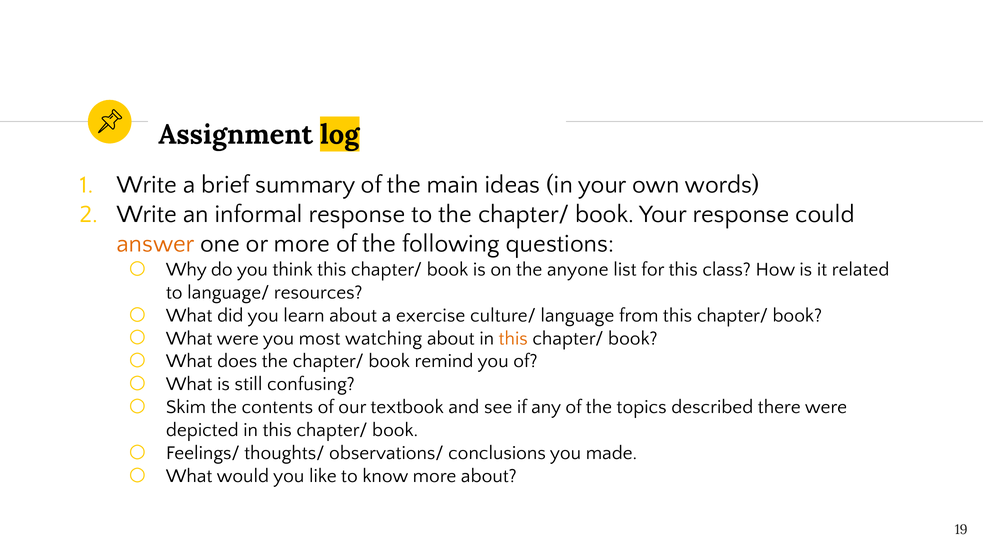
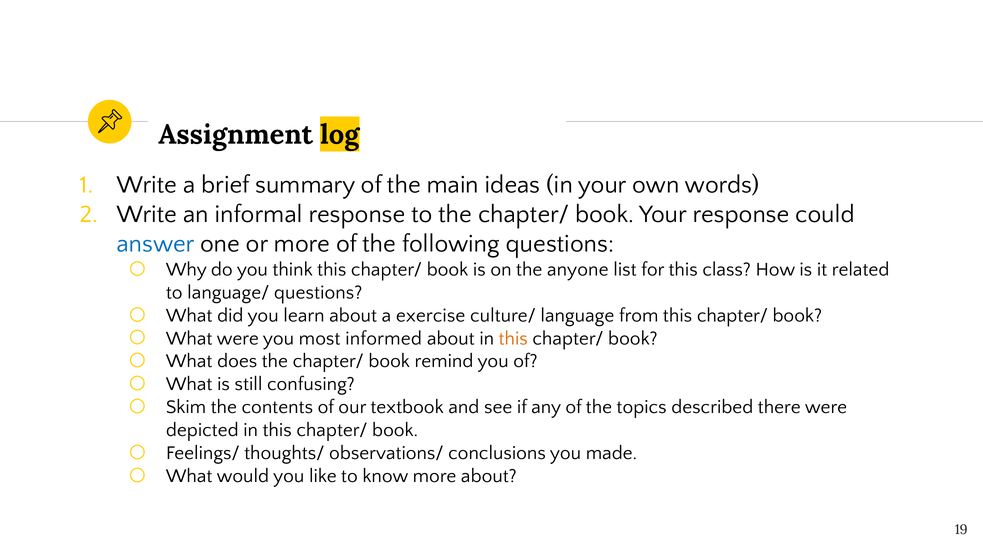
answer colour: orange -> blue
language/ resources: resources -> questions
watching: watching -> informed
